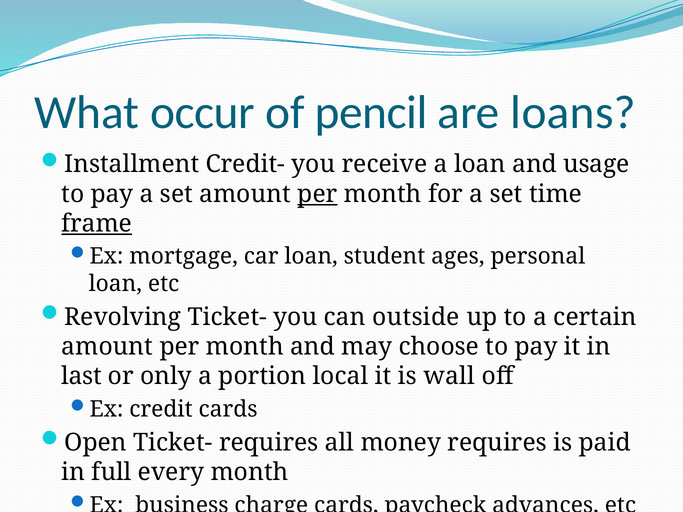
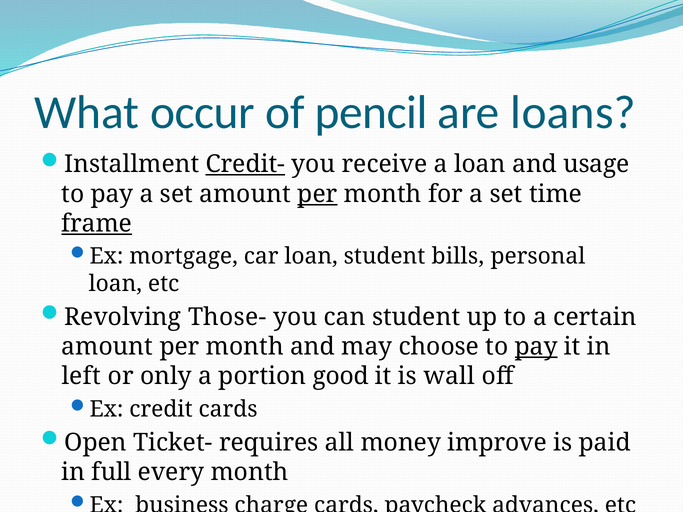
Credit- underline: none -> present
ages: ages -> bills
Revolving Ticket-: Ticket- -> Those-
can outside: outside -> student
pay at (536, 347) underline: none -> present
last: last -> left
local: local -> good
money requires: requires -> improve
